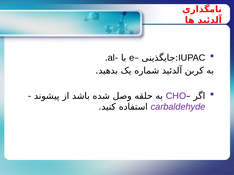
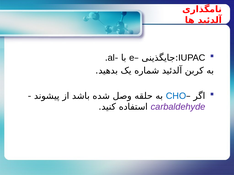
CHO colour: purple -> blue
